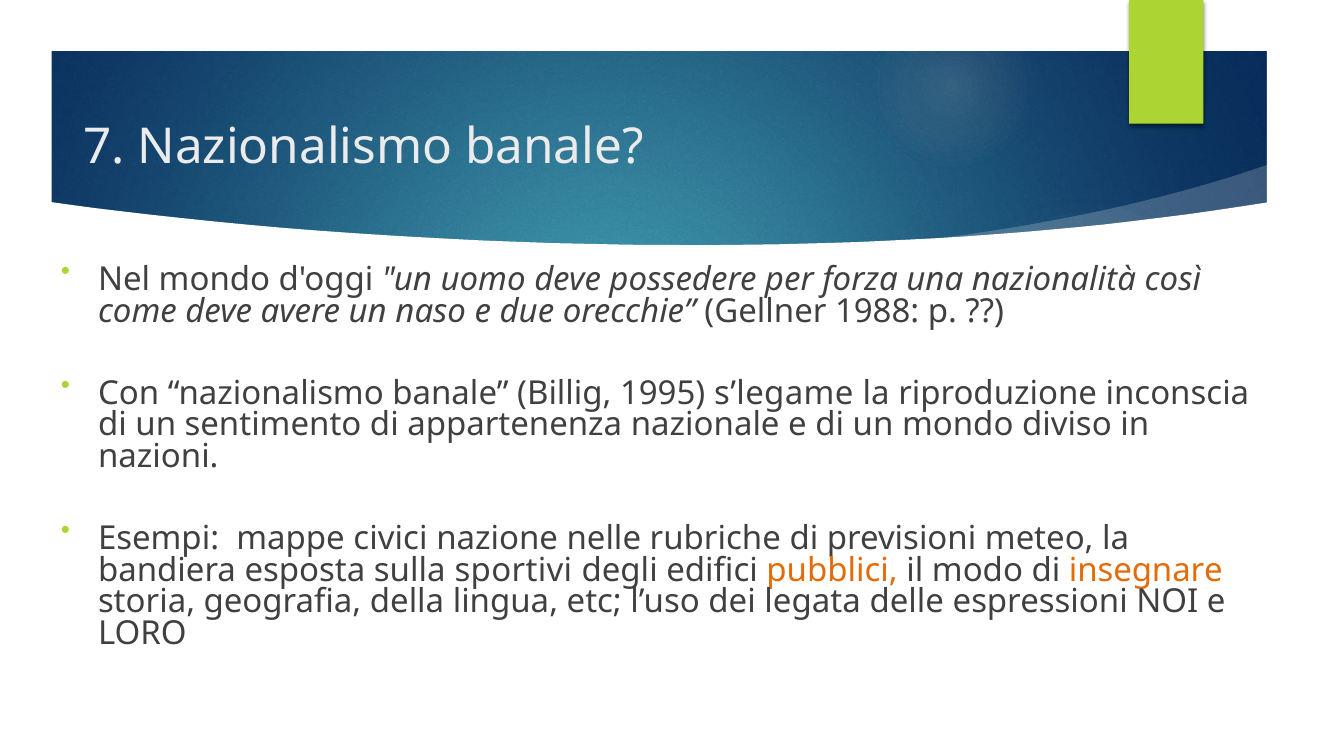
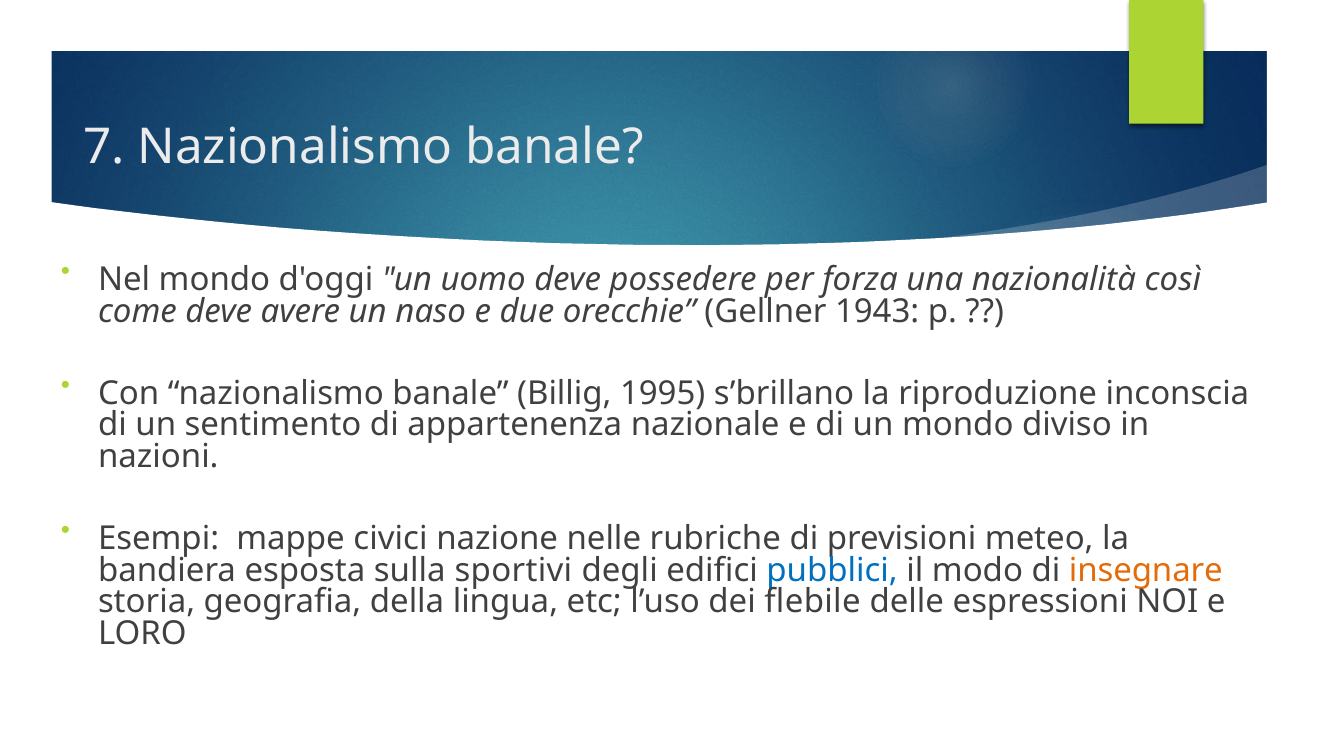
1988: 1988 -> 1943
s’legame: s’legame -> s’brillano
pubblici colour: orange -> blue
legata: legata -> flebile
